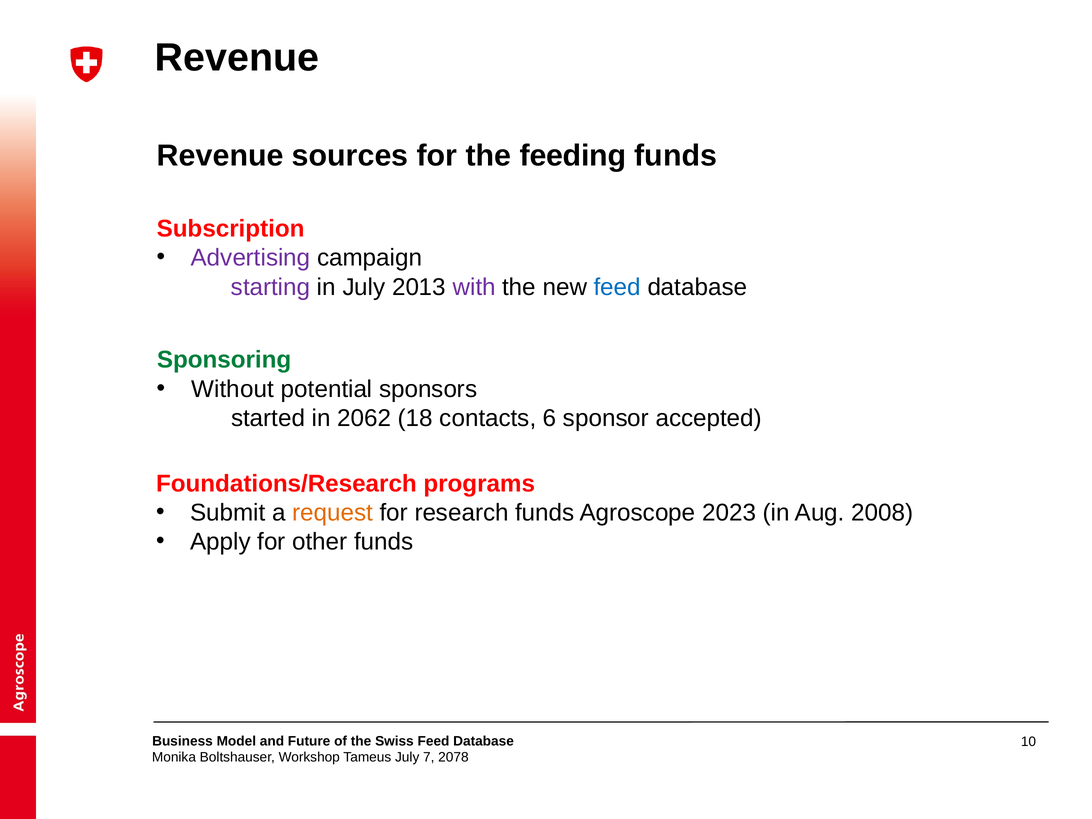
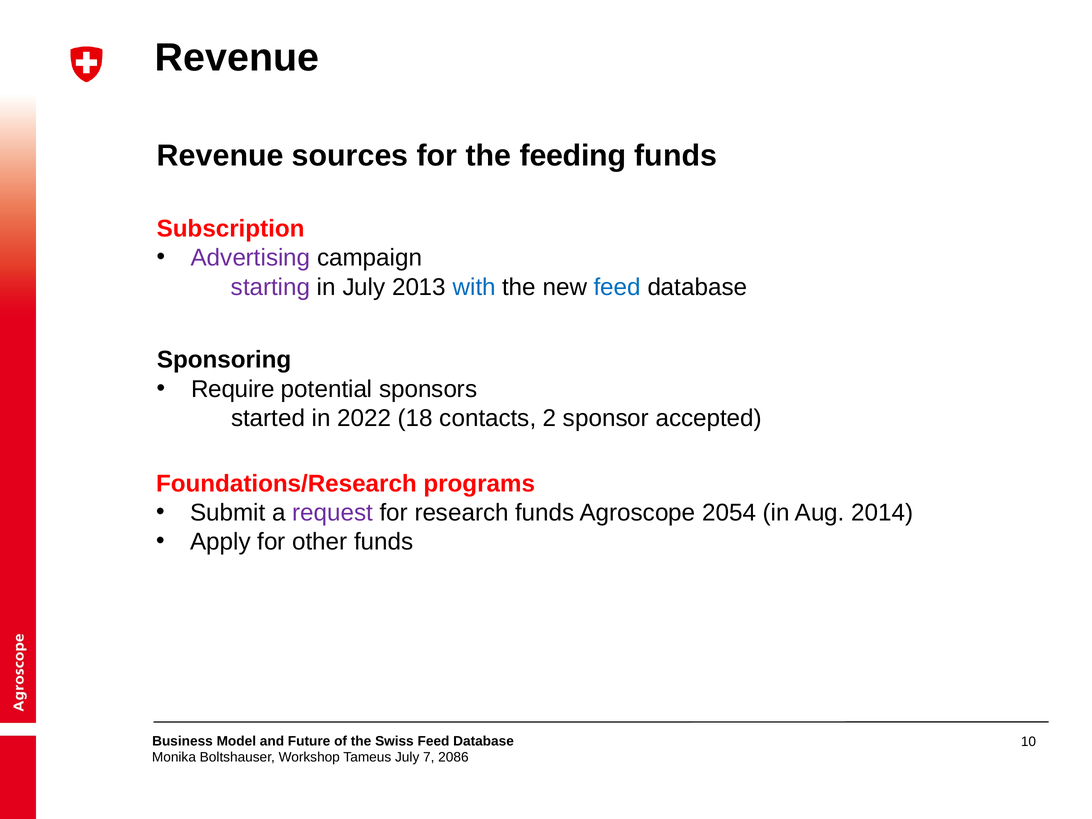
with colour: purple -> blue
Sponsoring colour: green -> black
Without: Without -> Require
2062: 2062 -> 2022
6: 6 -> 2
request colour: orange -> purple
2023: 2023 -> 2054
2008: 2008 -> 2014
2078: 2078 -> 2086
